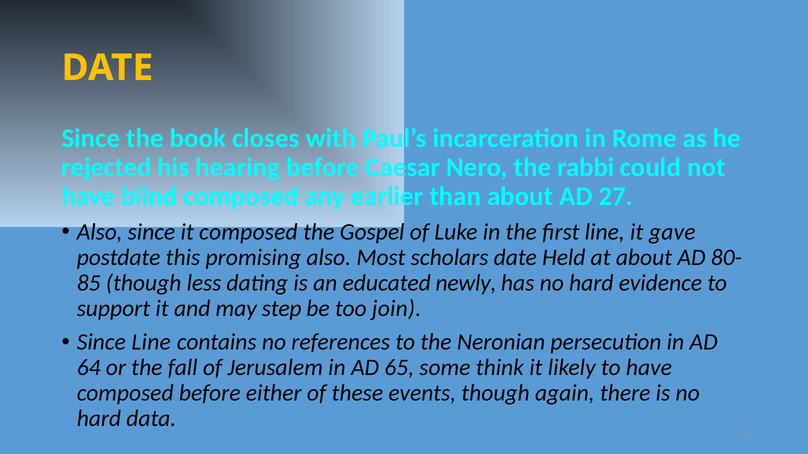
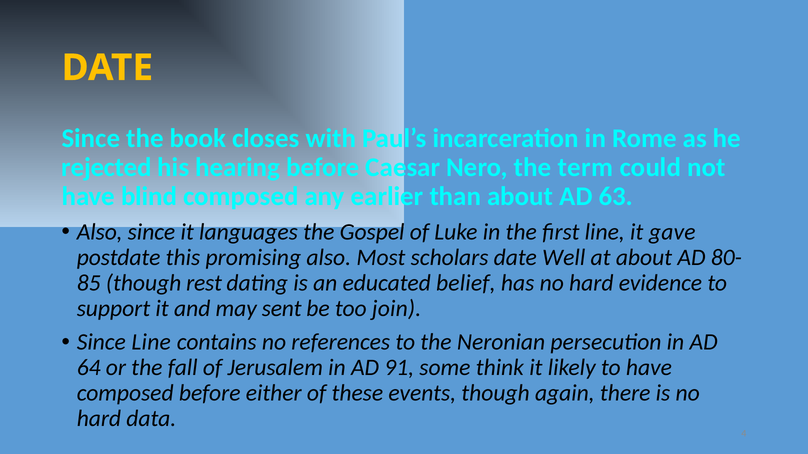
rabbi: rabbi -> term
27: 27 -> 63
it composed: composed -> languages
Held: Held -> Well
less: less -> rest
newly: newly -> belief
step: step -> sent
65: 65 -> 91
